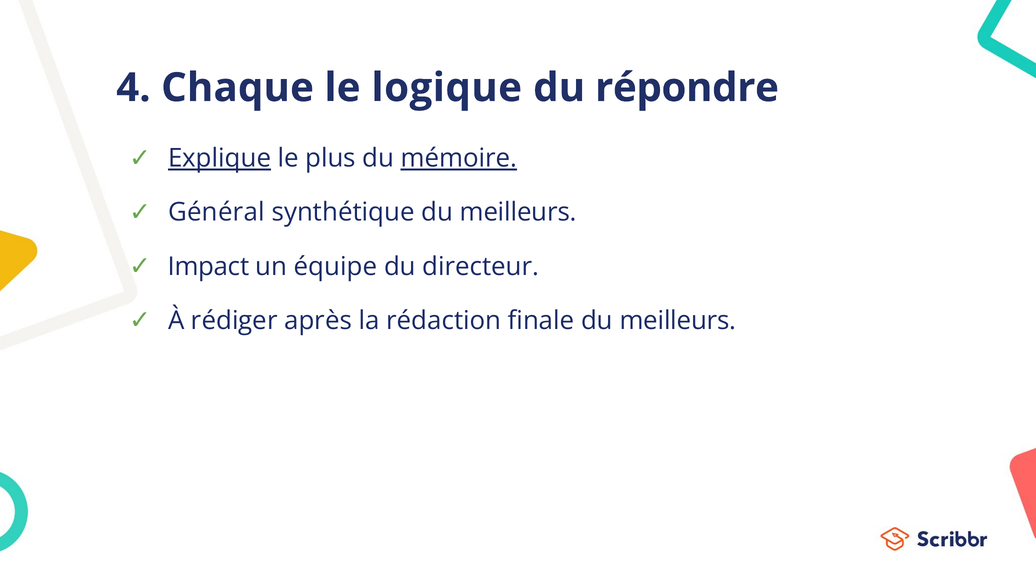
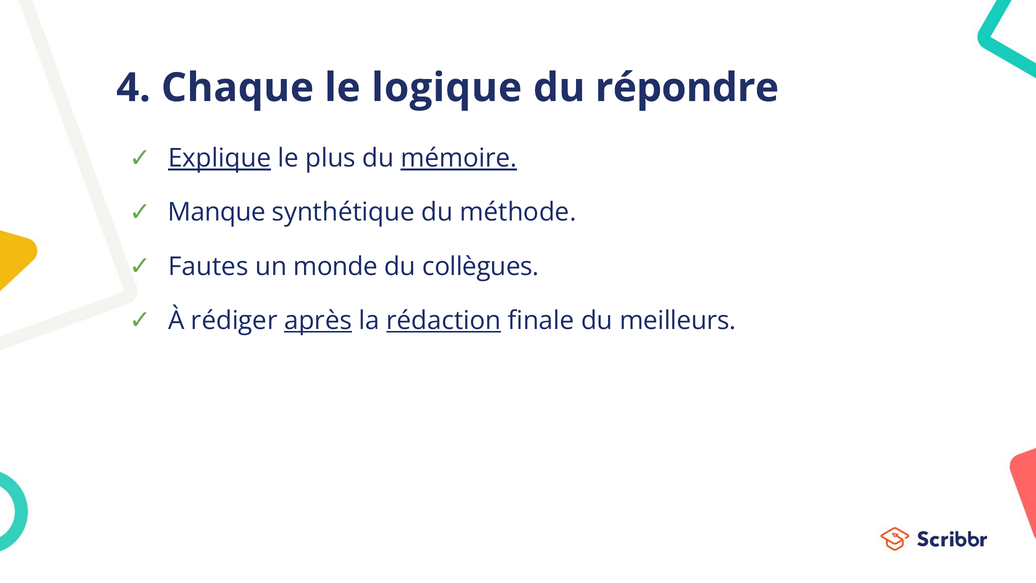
Général: Général -> Manque
synthétique du meilleurs: meilleurs -> méthode
Impact: Impact -> Fautes
équipe: équipe -> monde
directeur: directeur -> collègues
après underline: none -> present
rédaction underline: none -> present
